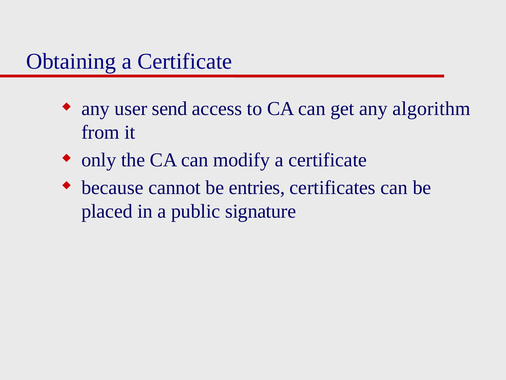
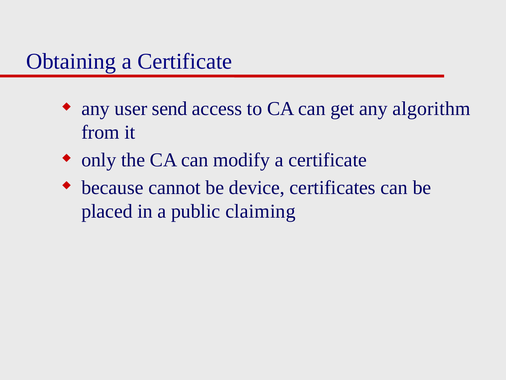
entries: entries -> device
signature: signature -> claiming
